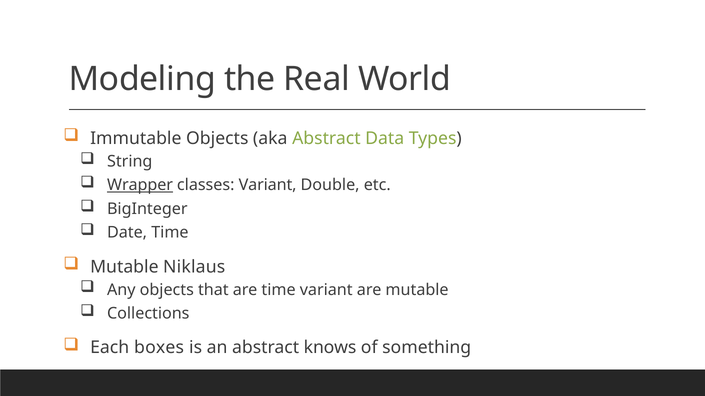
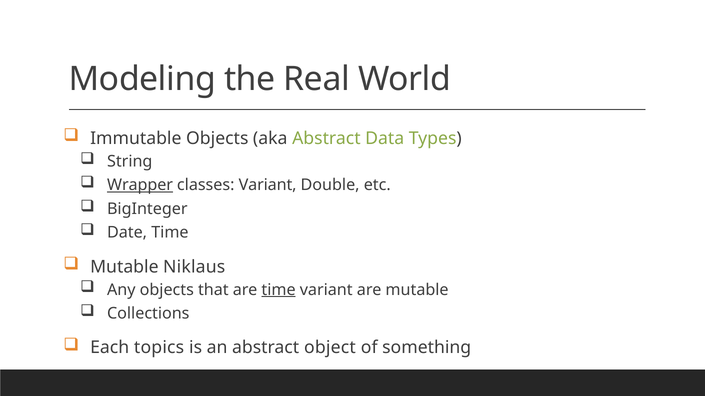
time at (279, 290) underline: none -> present
boxes: boxes -> topics
knows: knows -> object
